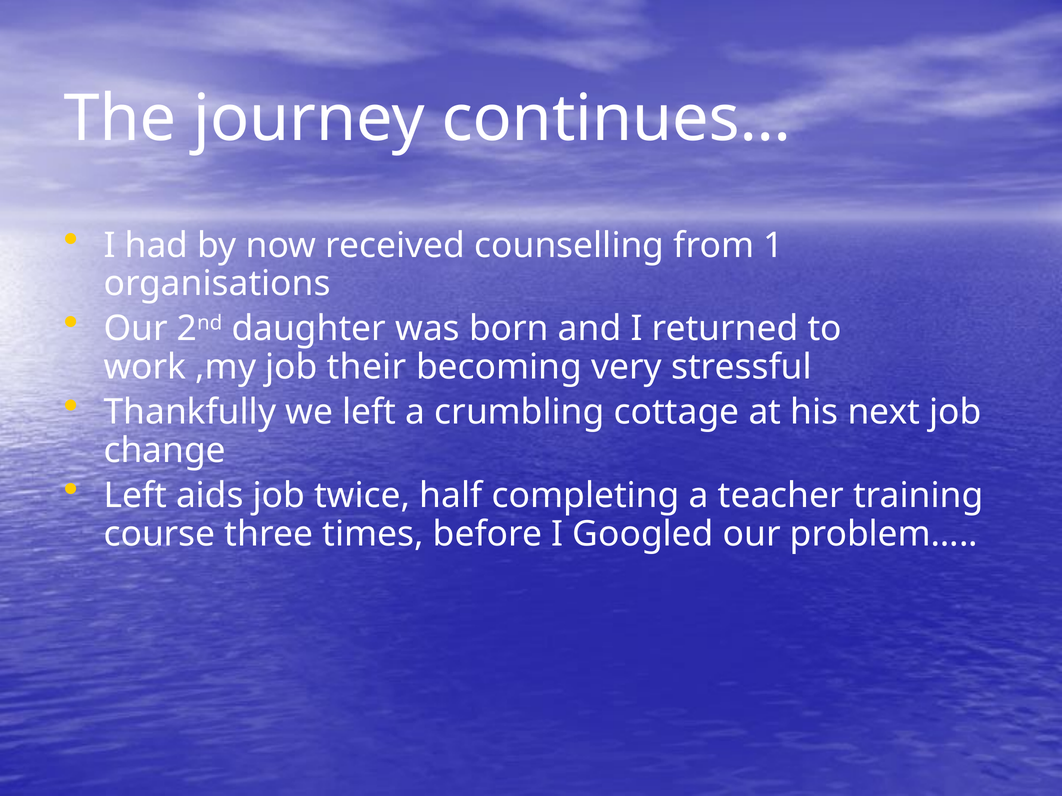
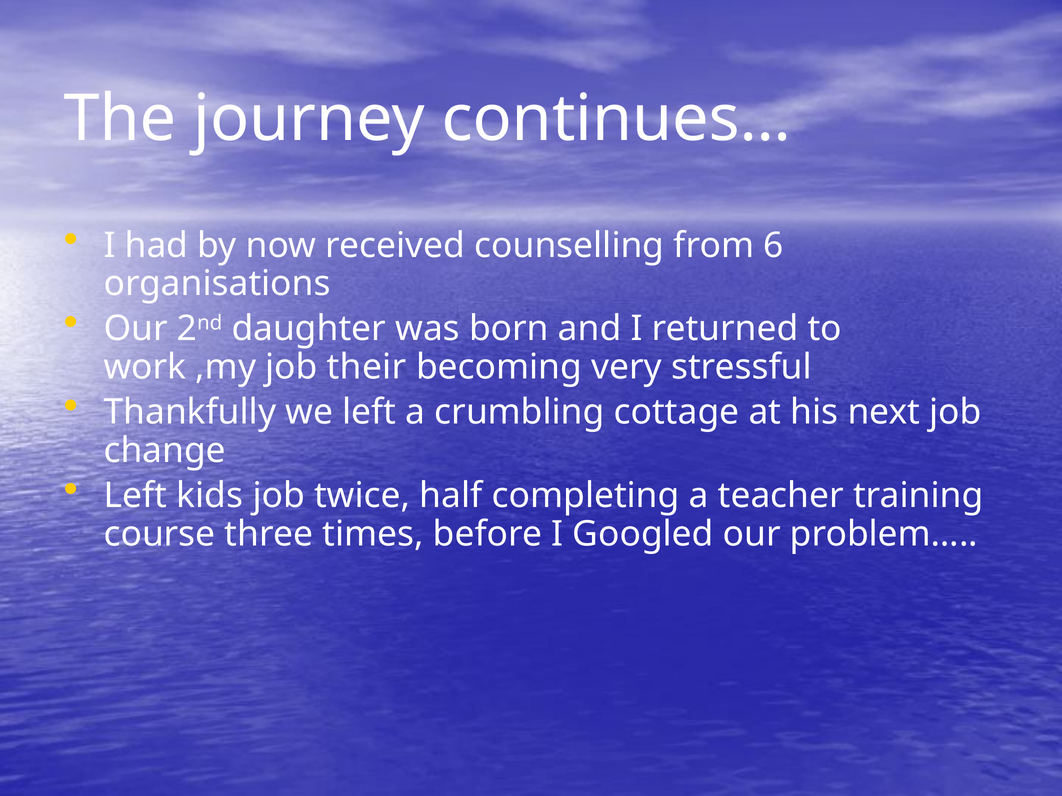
1: 1 -> 6
aids: aids -> kids
